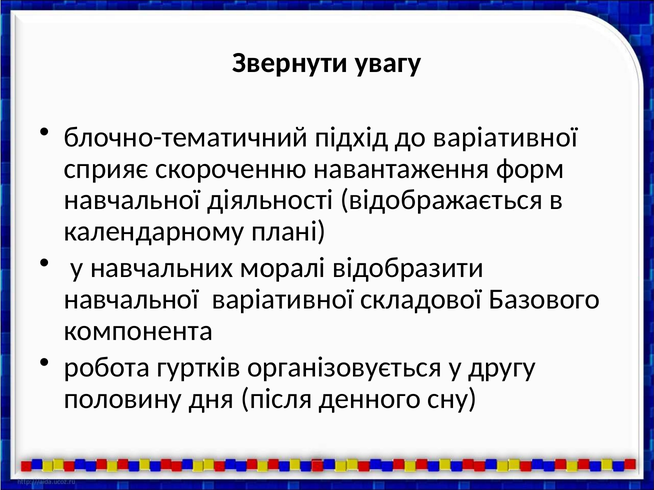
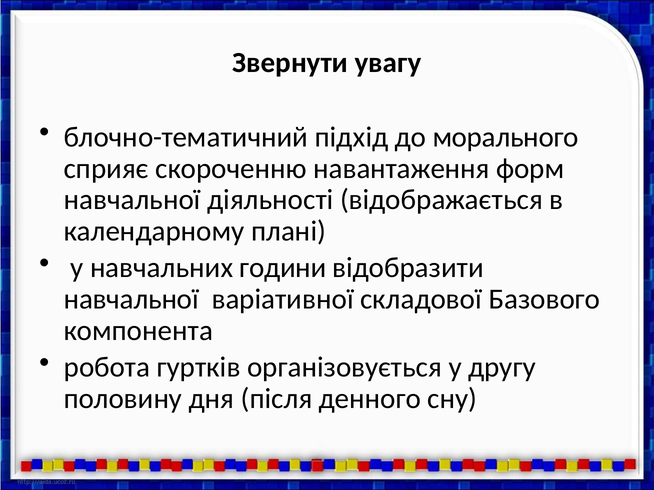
до варіативної: варіативної -> морального
моралі: моралі -> години
